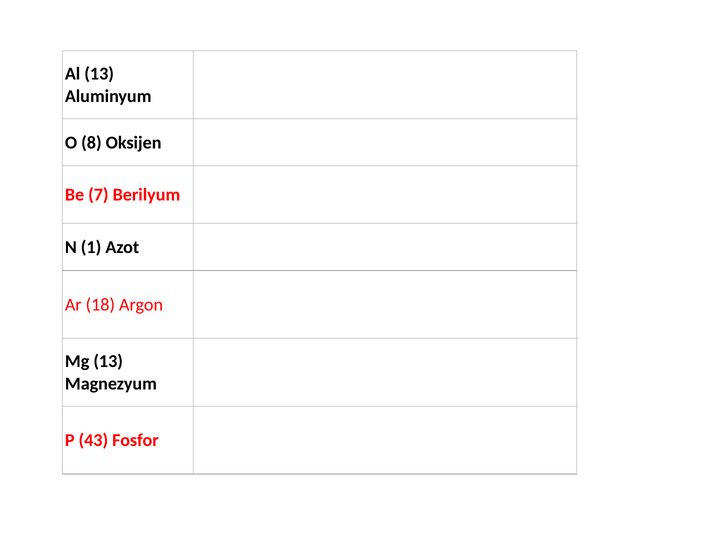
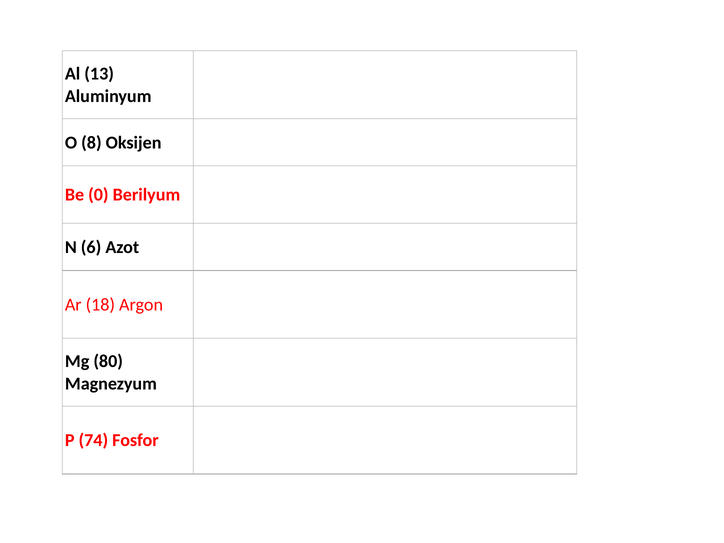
7: 7 -> 0
1: 1 -> 6
Mg 13: 13 -> 80
43: 43 -> 74
